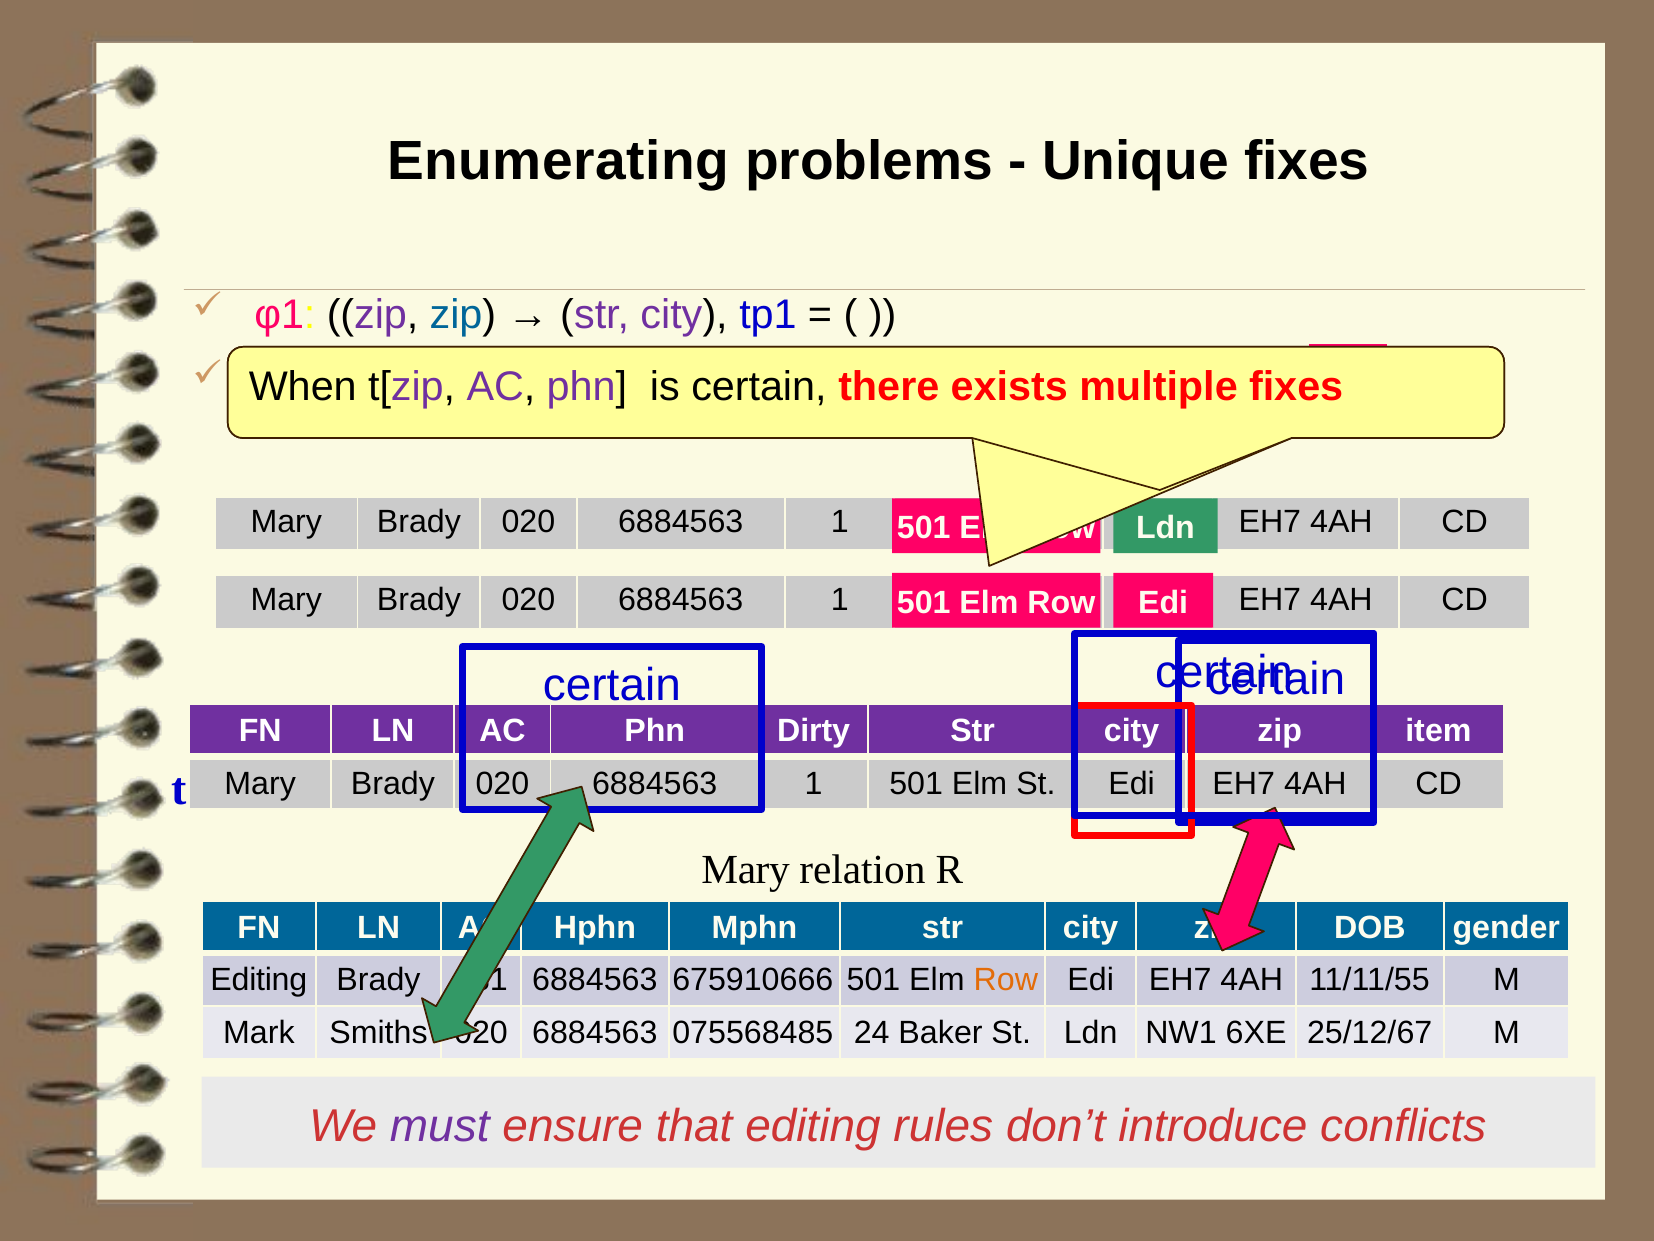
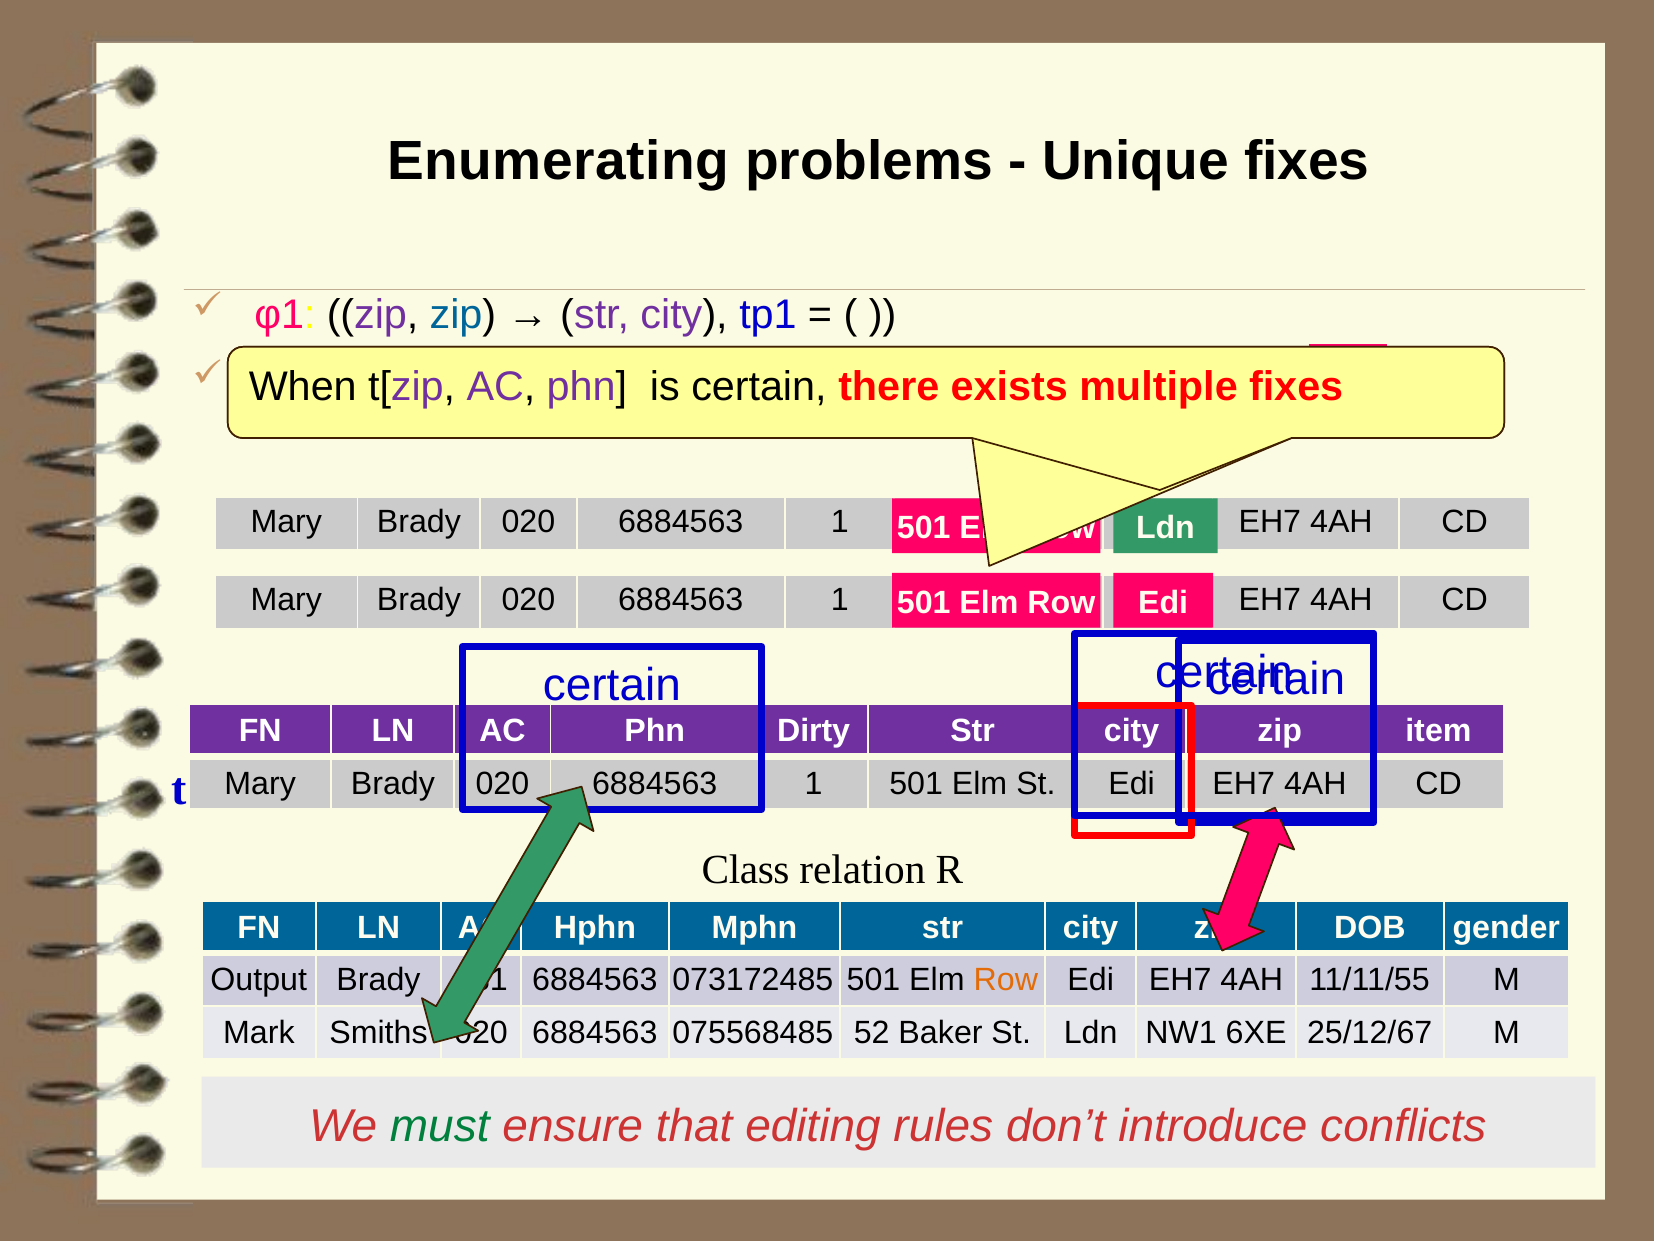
Mary at (746, 869): Mary -> Class
Editing at (259, 980): Editing -> Output
675910666: 675910666 -> 073172485
24: 24 -> 52
must colour: purple -> green
